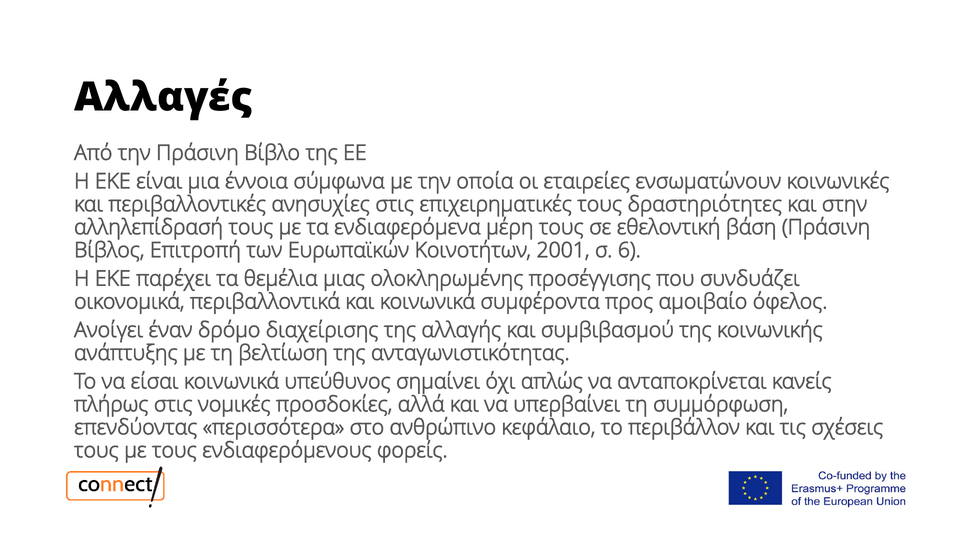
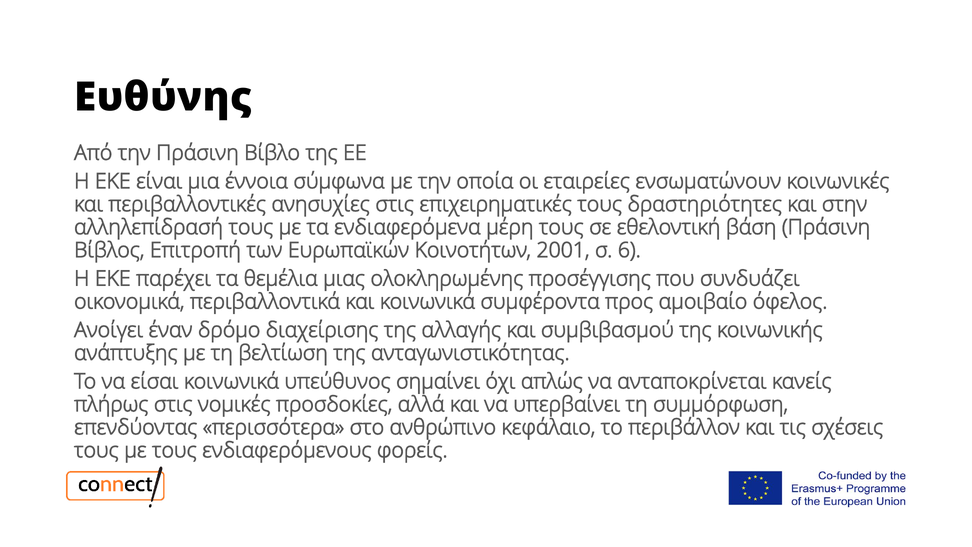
Αλλαγές: Αλλαγές -> Ευθύνης
